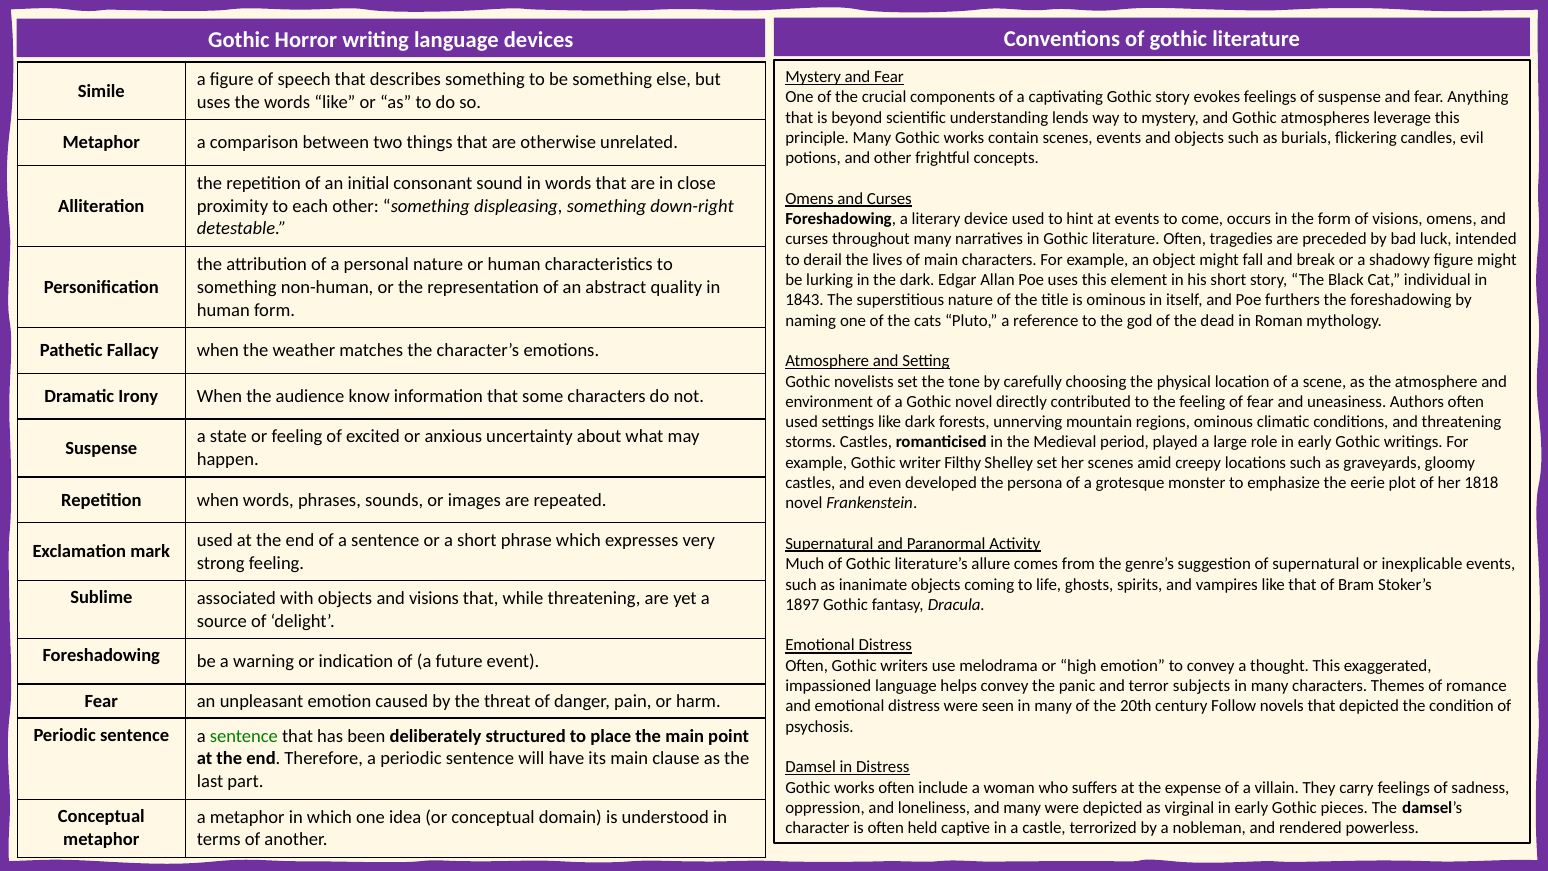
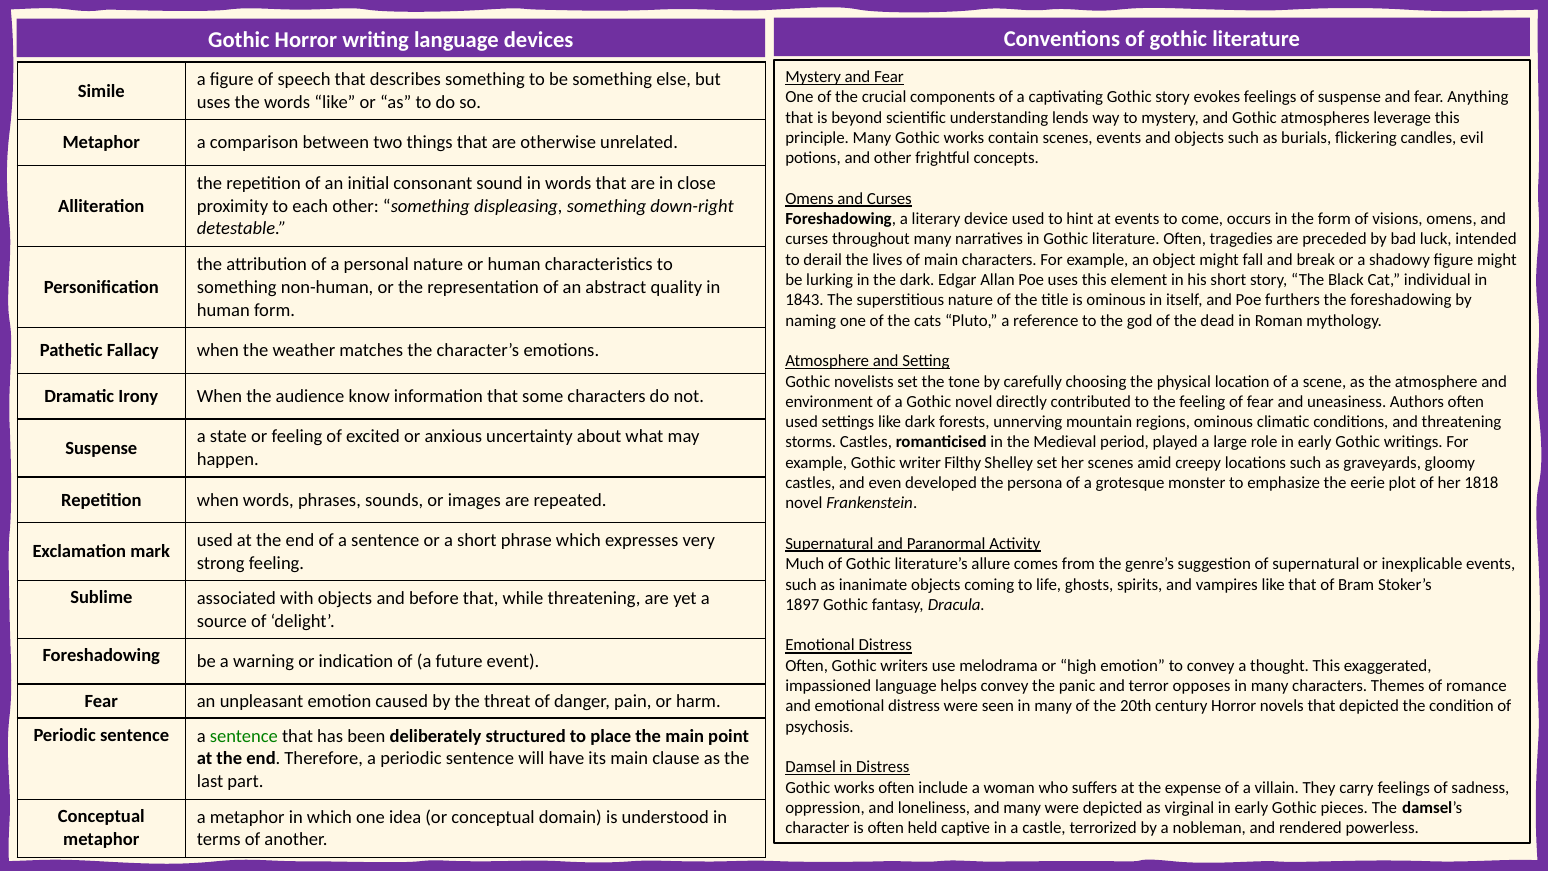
and visions: visions -> before
subjects: subjects -> opposes
century Follow: Follow -> Horror
